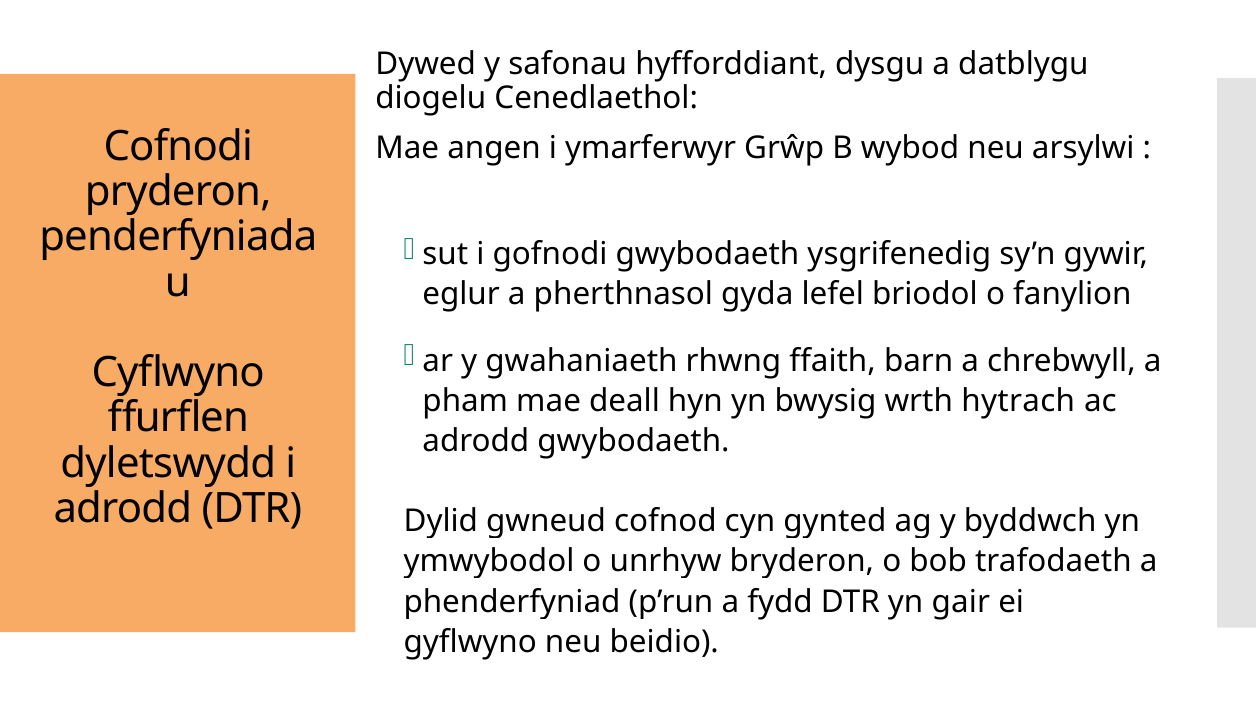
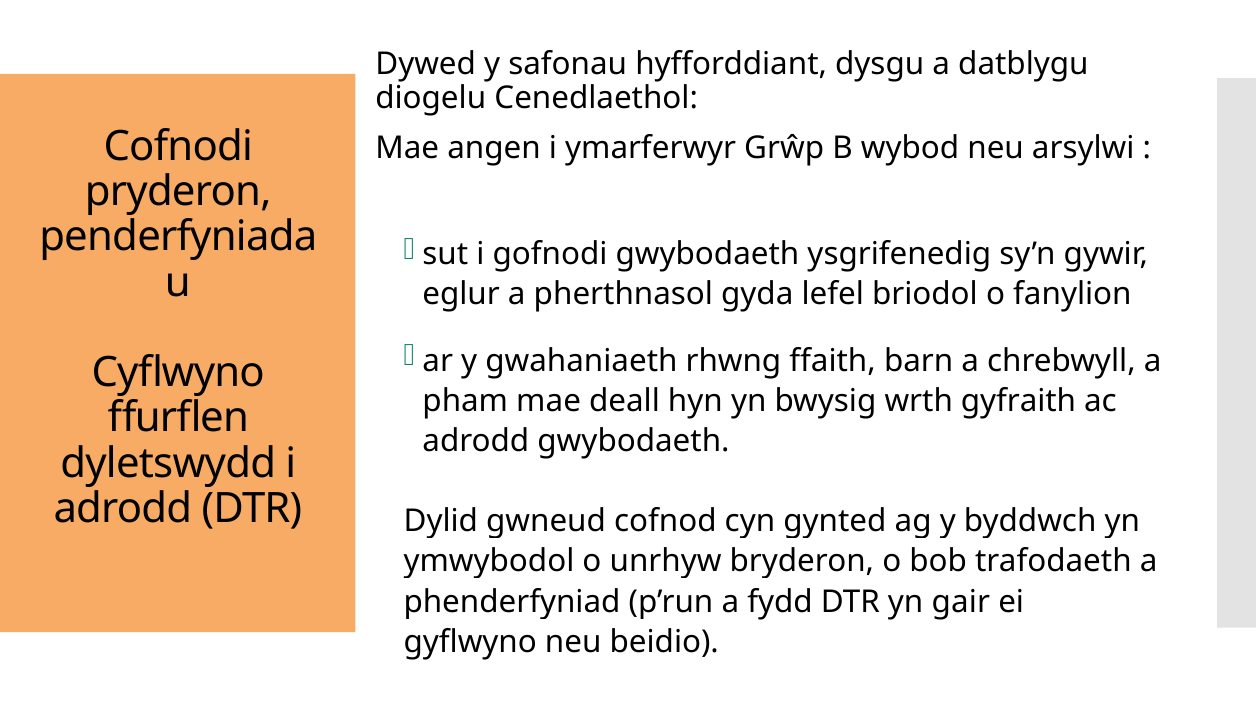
hytrach: hytrach -> gyfraith
